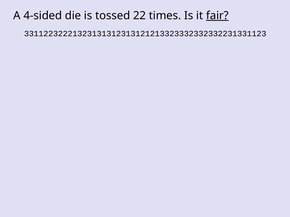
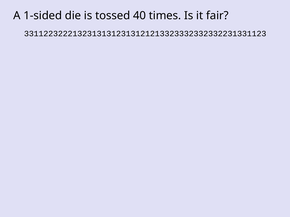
4-sided: 4-sided -> 1-sided
22: 22 -> 40
fair underline: present -> none
